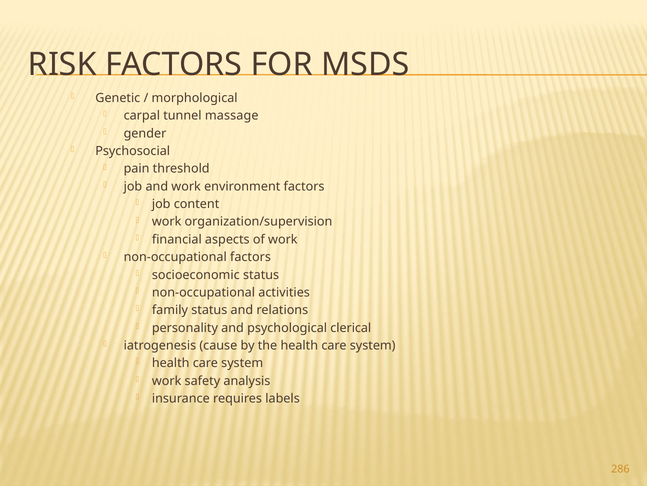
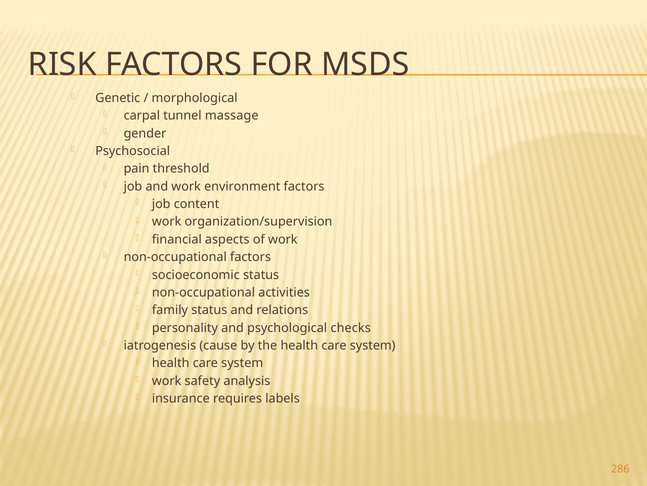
clerical: clerical -> checks
